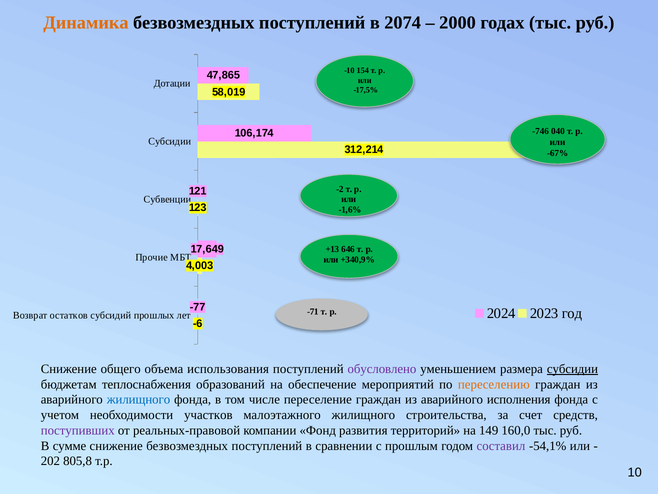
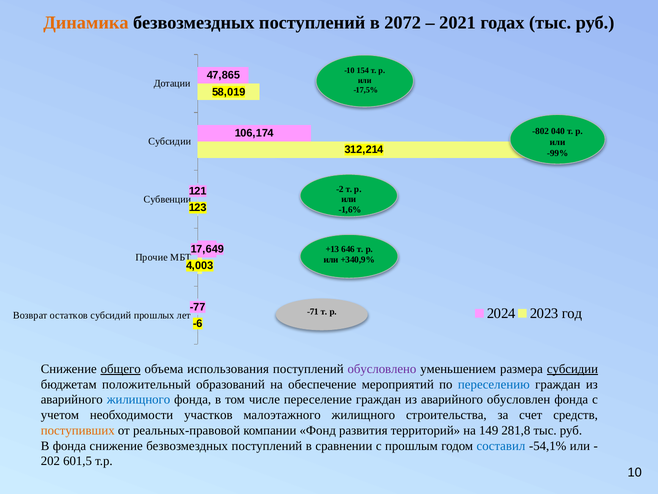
2074: 2074 -> 2072
2000: 2000 -> 2021
-746: -746 -> -802
-67%: -67% -> -99%
общего underline: none -> present
теплоснабжения: теплоснабжения -> положительный
переселению colour: orange -> blue
исполнения: исполнения -> обусловлен
поступивших colour: purple -> orange
160,0: 160,0 -> 281,8
В сумме: сумме -> фонда
составил colour: purple -> blue
805,8: 805,8 -> 601,5
